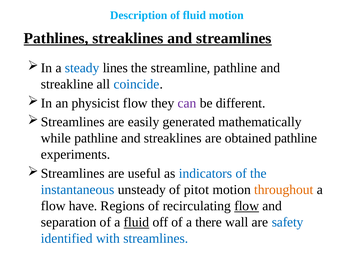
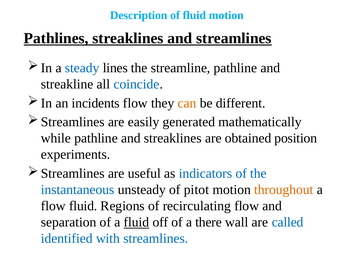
physicist: physicist -> incidents
can colour: purple -> orange
obtained pathline: pathline -> position
flow have: have -> fluid
flow at (247, 206) underline: present -> none
safety: safety -> called
